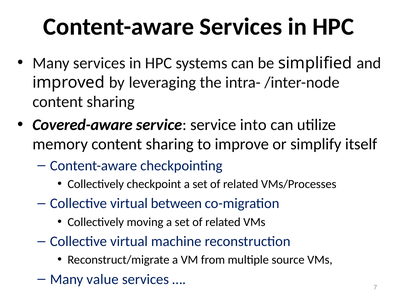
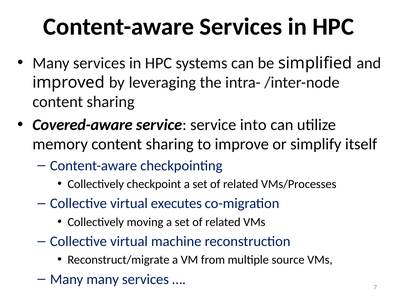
between: between -> executes
Many value: value -> many
